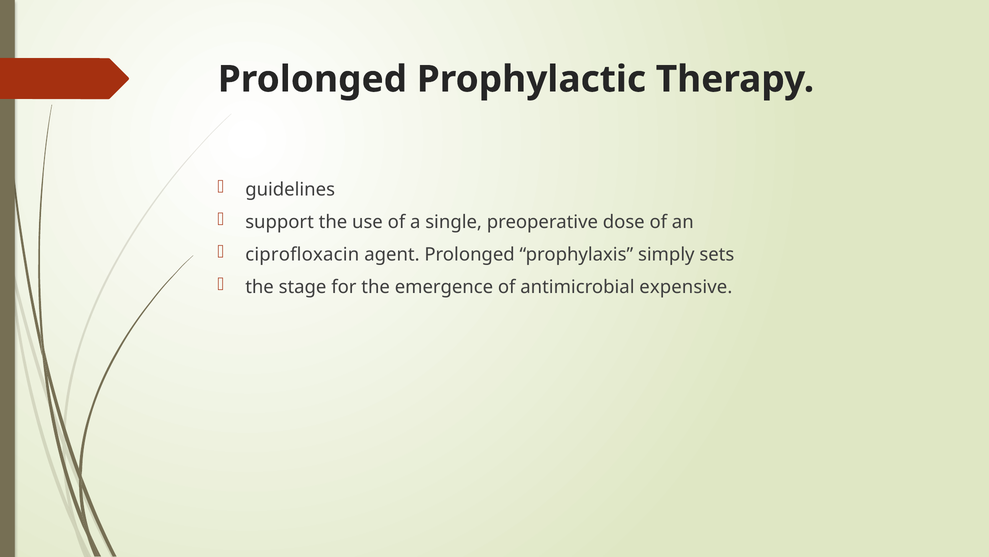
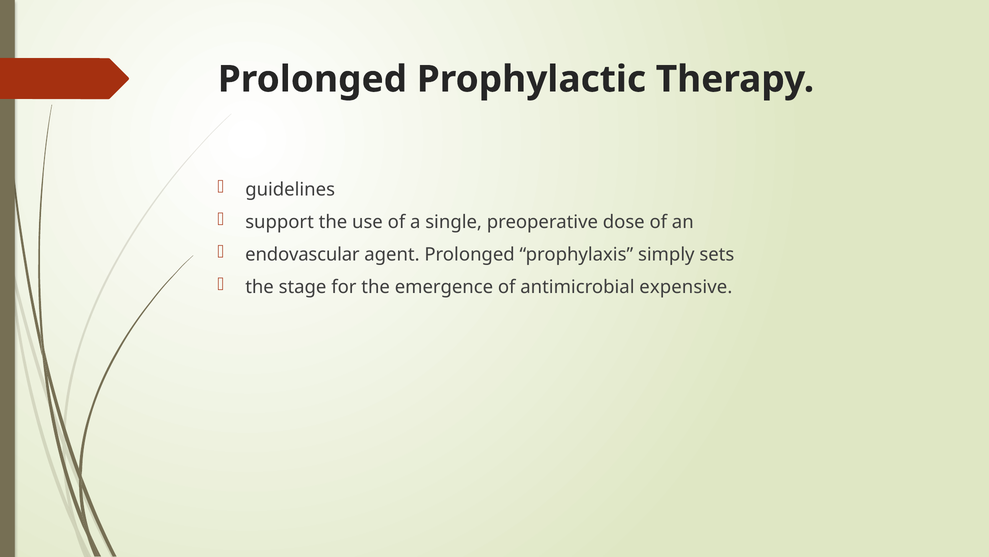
ciprofloxacin: ciprofloxacin -> endovascular
